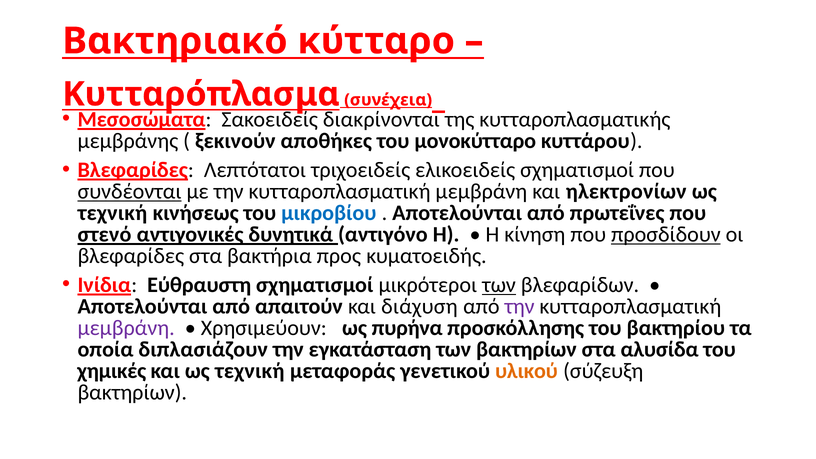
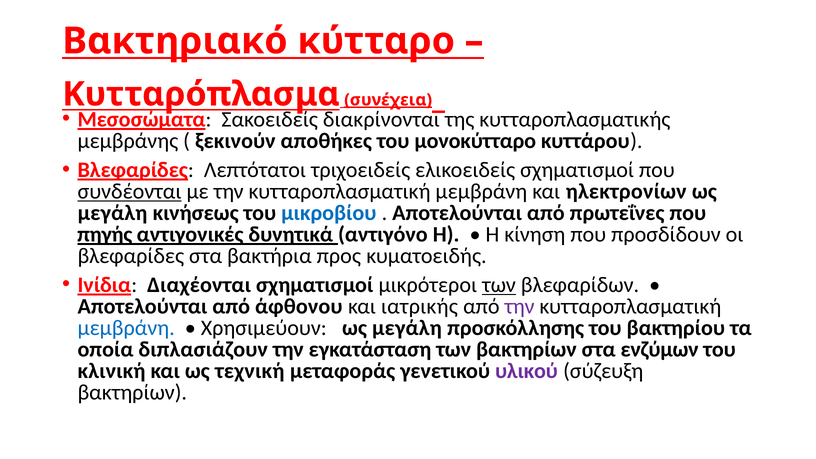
συνέχεια underline: none -> present
τεχνική at (112, 213): τεχνική -> μεγάλη
στενό: στενό -> πηγής
προσδίδουν underline: present -> none
Εύθραυστη: Εύθραυστη -> Διαχέονται
απαιτούν: απαιτούν -> άφθονου
διάχυση: διάχυση -> ιατρικής
μεμβράνη at (126, 328) colour: purple -> blue
Χρησιμεύουν ως πυρήνα: πυρήνα -> μεγάλη
αλυσίδα: αλυσίδα -> ενζύμων
χημικές: χημικές -> κλινική
υλικού colour: orange -> purple
